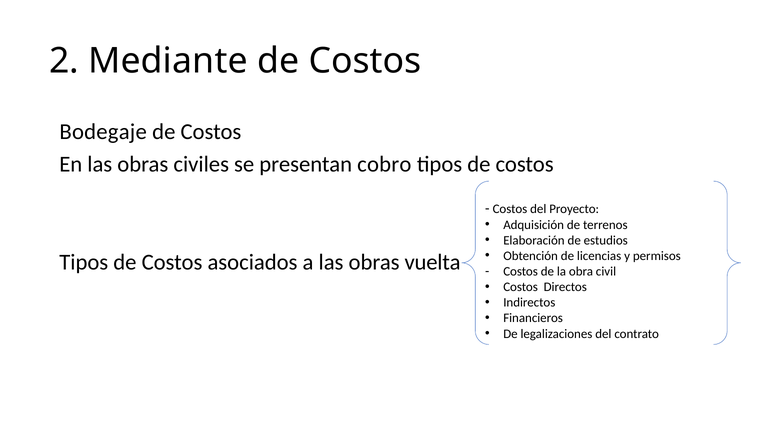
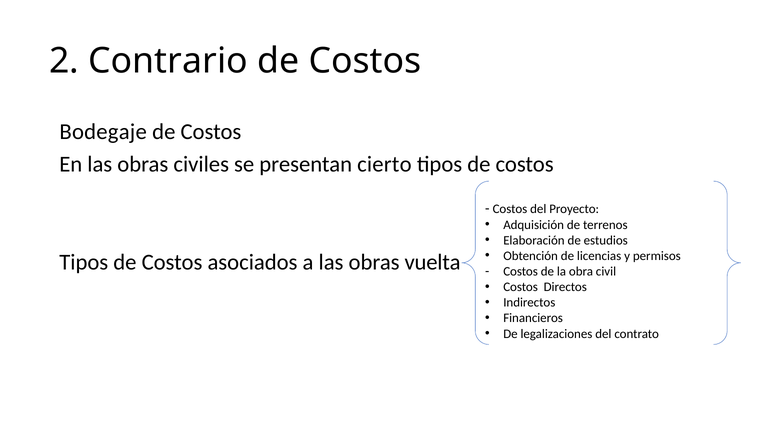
Mediante: Mediante -> Contrario
cobro: cobro -> cierto
